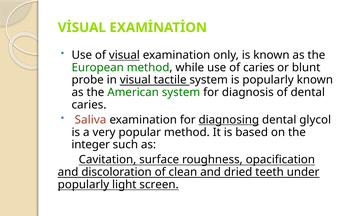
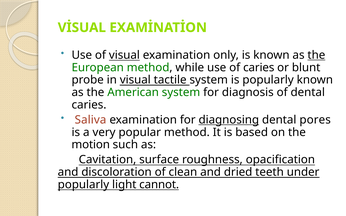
the at (316, 55) underline: none -> present
glycol: glycol -> pores
integer: integer -> motion
screen: screen -> cannot
